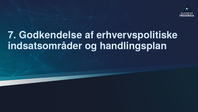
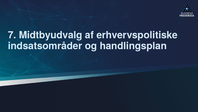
Godkendelse: Godkendelse -> Midtbyudvalg
